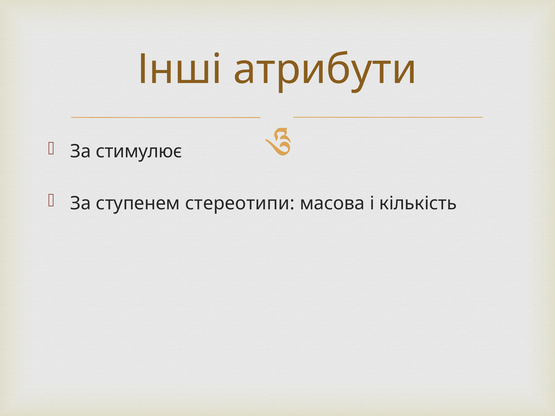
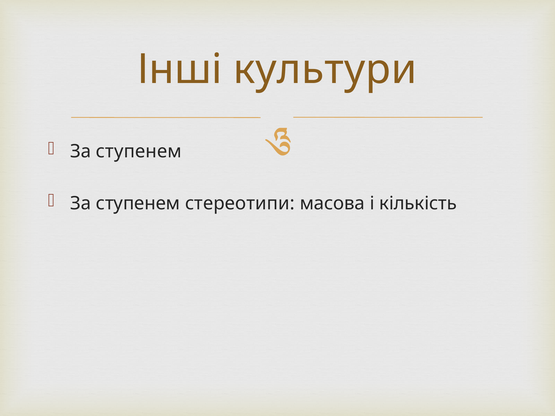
атрибути: атрибути -> культури
стимулює at (139, 152): стимулює -> ступенем
